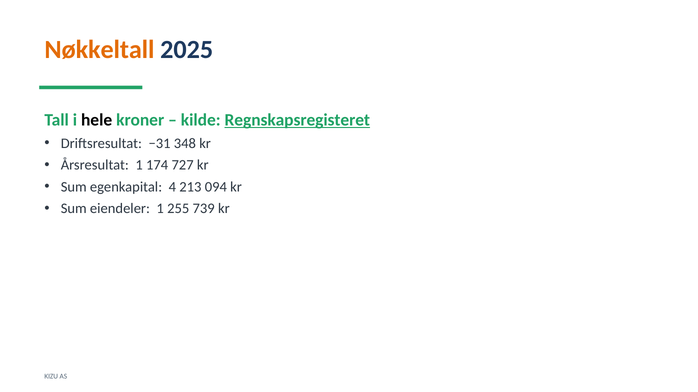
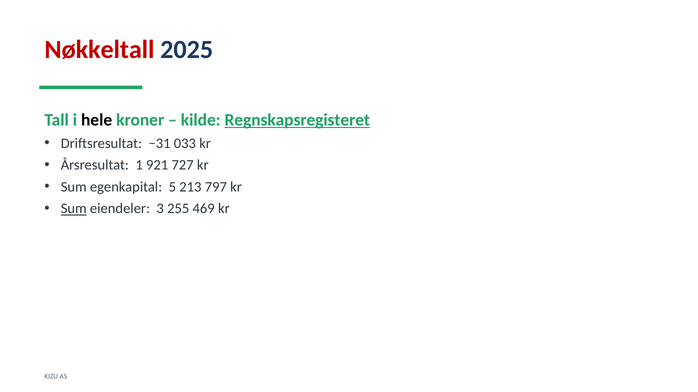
Nøkkeltall colour: orange -> red
348: 348 -> 033
174: 174 -> 921
4: 4 -> 5
094: 094 -> 797
Sum at (74, 209) underline: none -> present
eiendeler 1: 1 -> 3
739: 739 -> 469
